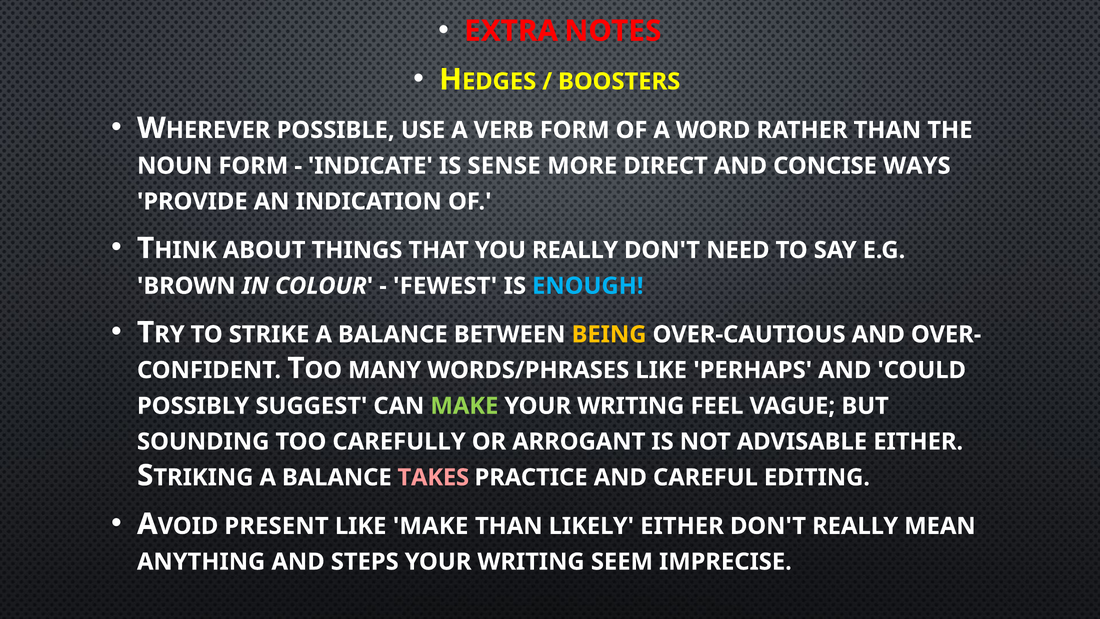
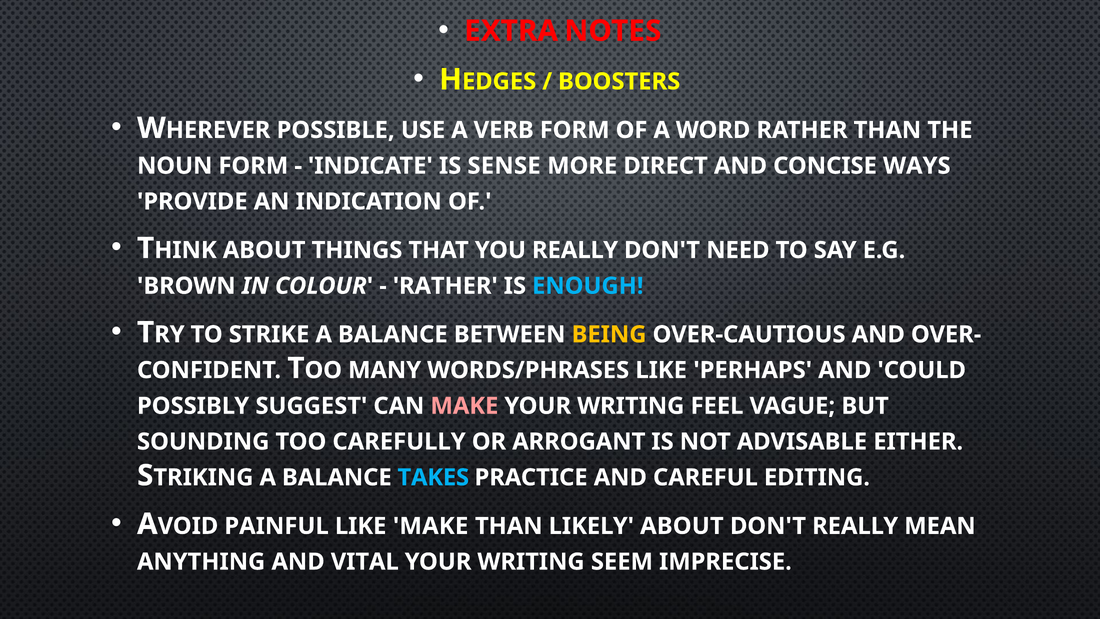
FEWEST at (445, 286): FEWEST -> RATHER
MAKE at (464, 406) colour: light green -> pink
TAKES colour: pink -> light blue
PRESENT: PRESENT -> PAINFUL
LIKELY EITHER: EITHER -> ABOUT
STEPS: STEPS -> VITAL
